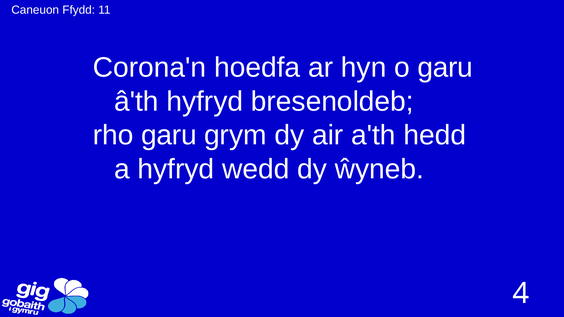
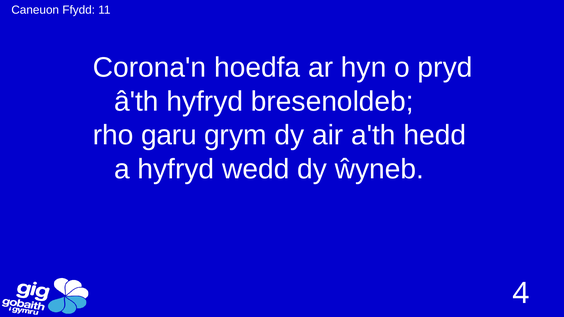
o garu: garu -> pryd
